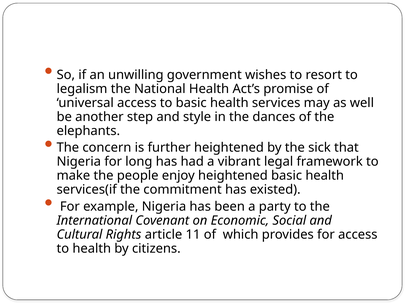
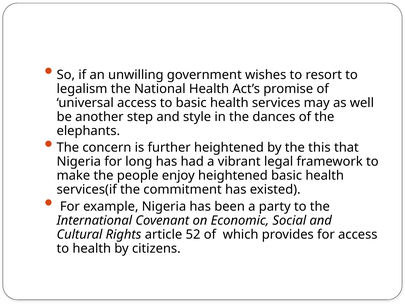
sick: sick -> this
11: 11 -> 52
